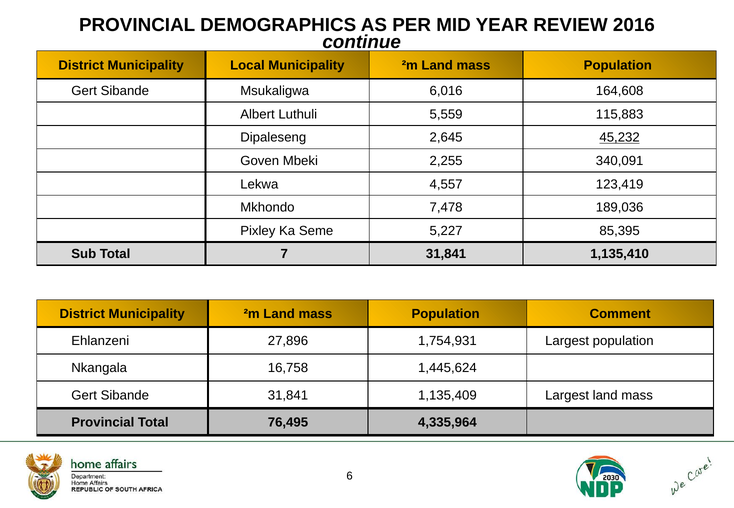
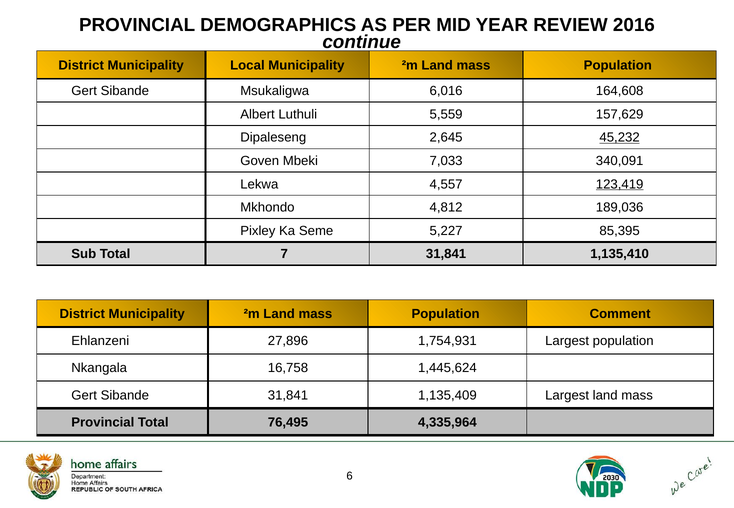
115,883: 115,883 -> 157,629
2,255: 2,255 -> 7,033
123,419 underline: none -> present
7,478: 7,478 -> 4,812
